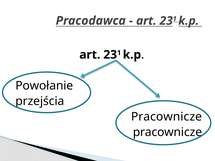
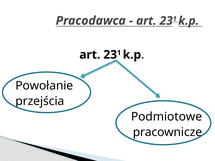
Pracownicze at (167, 117): Pracownicze -> Podmiotowe
